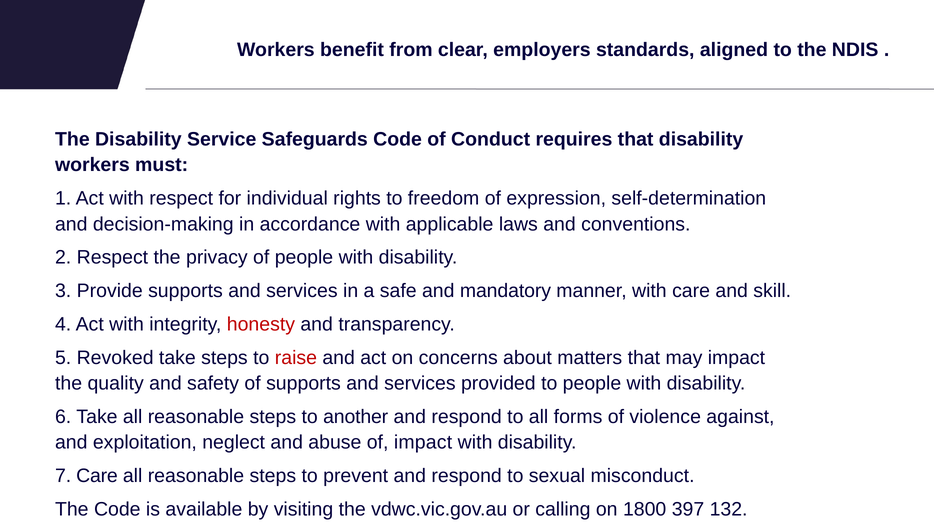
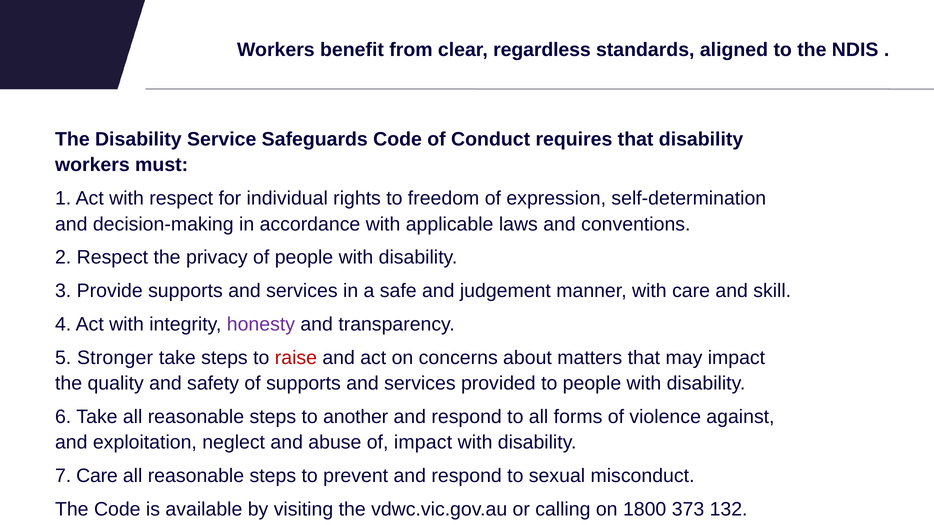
employers: employers -> regardless
mandatory: mandatory -> judgement
honesty colour: red -> purple
Revoked: Revoked -> Stronger
397: 397 -> 373
